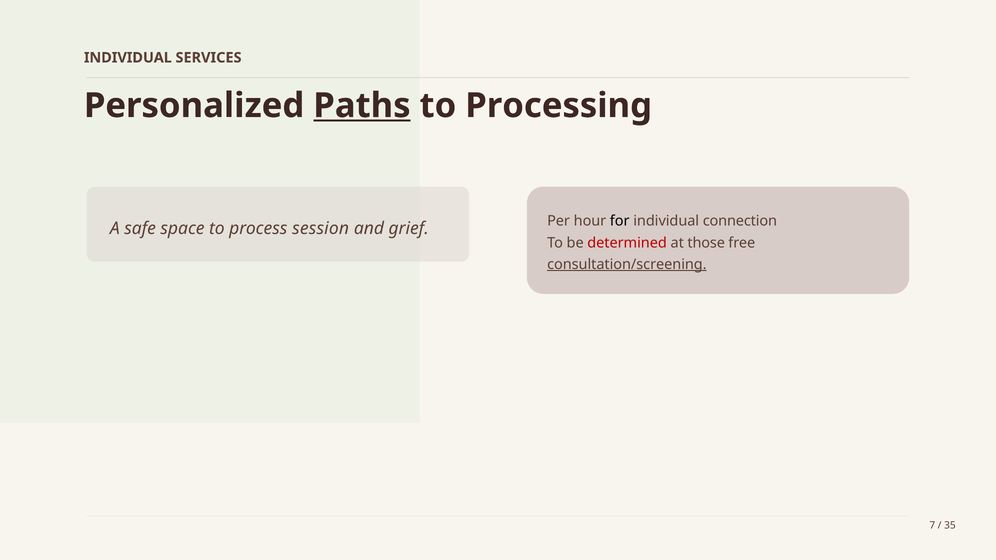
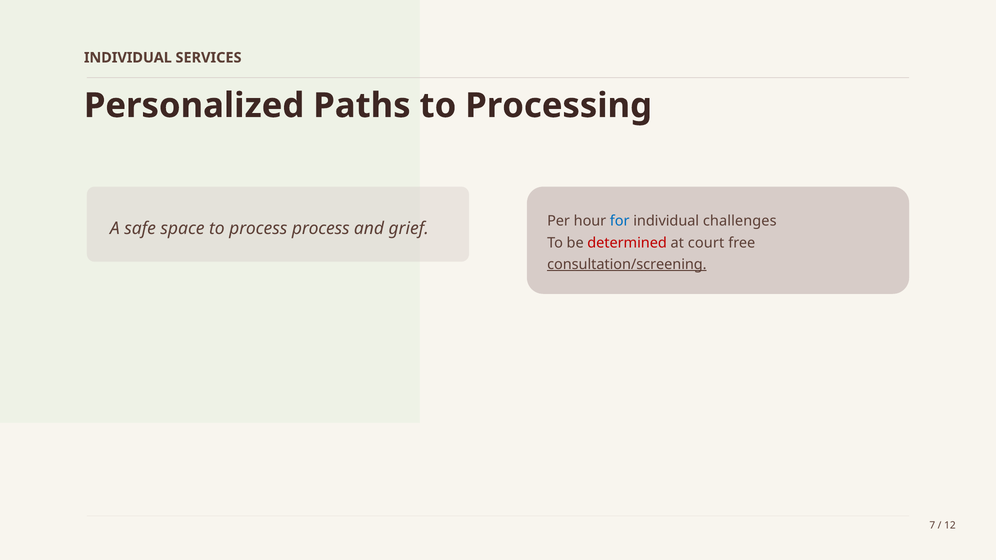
Paths underline: present -> none
process session: session -> process
for colour: black -> blue
connection: connection -> challenges
those: those -> court
35: 35 -> 12
